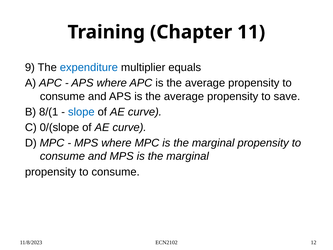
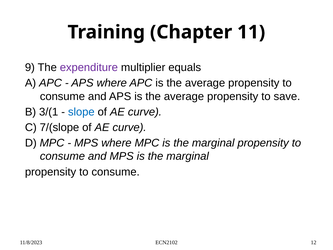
expenditure colour: blue -> purple
8/(1: 8/(1 -> 3/(1
0/(slope: 0/(slope -> 7/(slope
